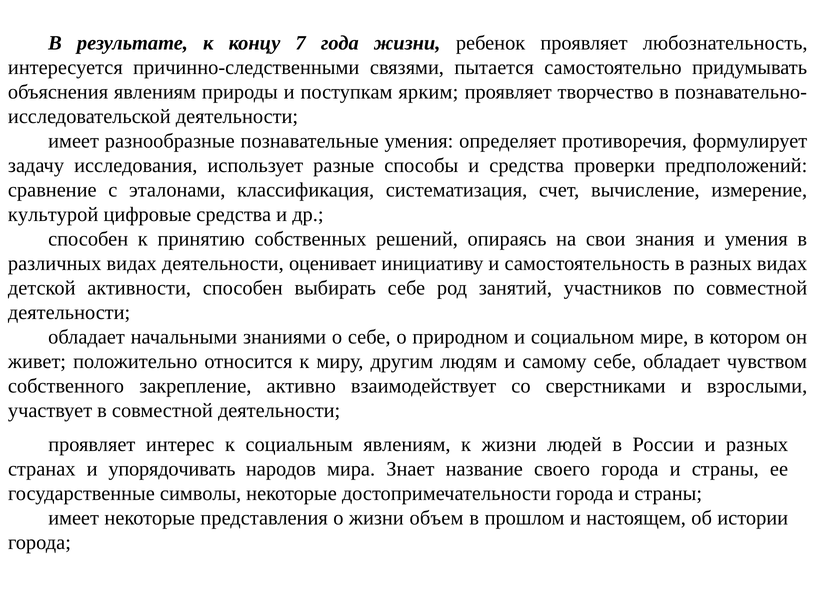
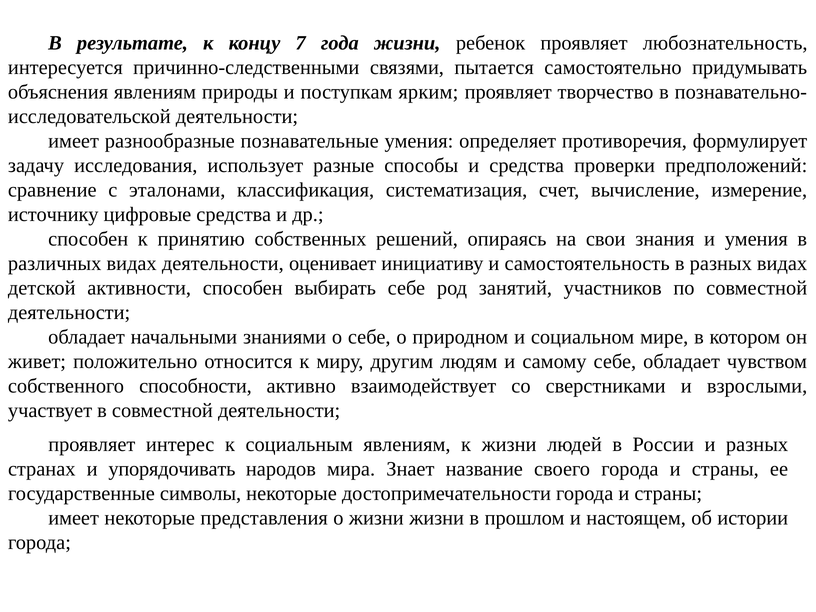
культурой: культурой -> источнику
закрепление: закрепление -> способности
жизни объем: объем -> жизни
